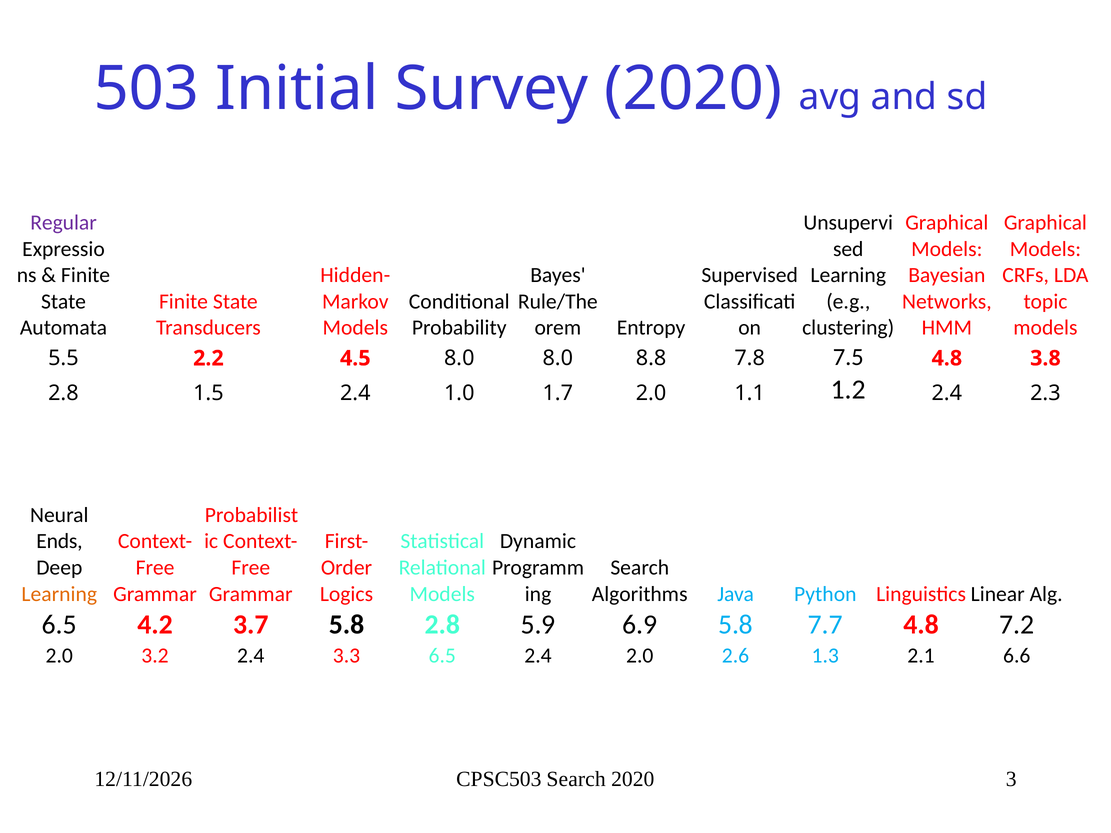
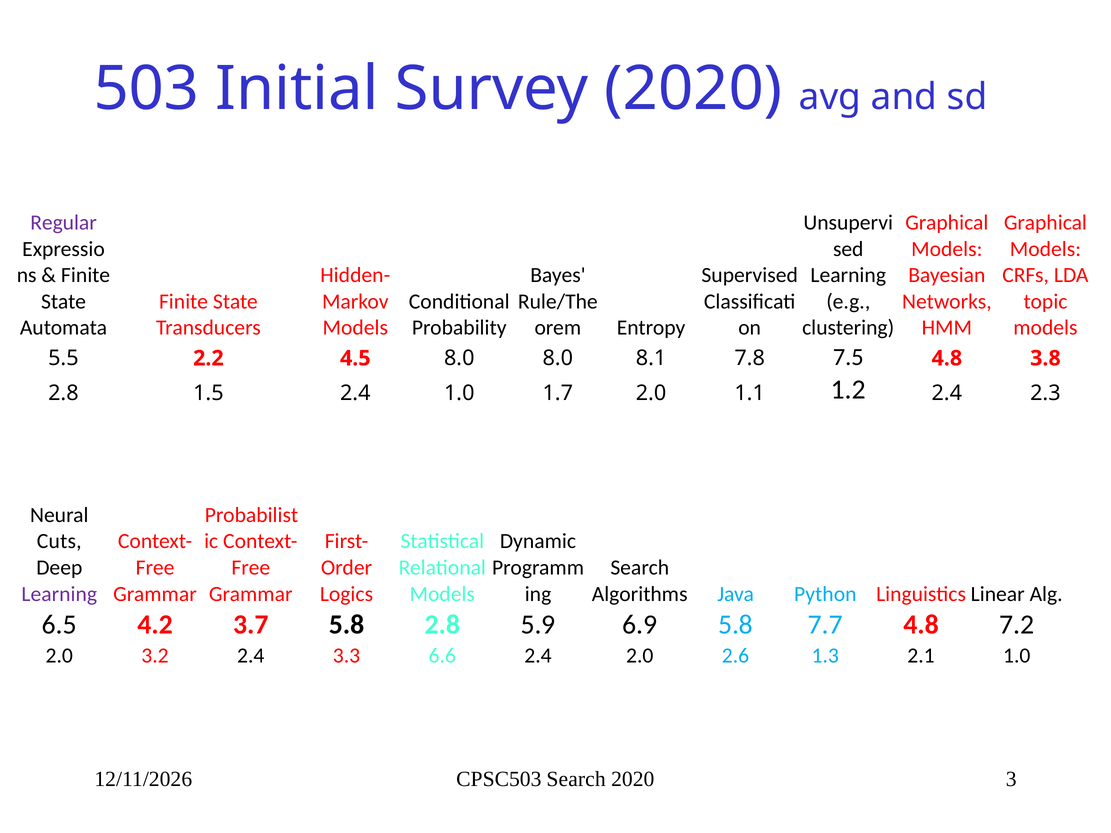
8.8: 8.8 -> 8.1
Ends: Ends -> Cuts
Learning at (59, 594) colour: orange -> purple
3.3 6.5: 6.5 -> 6.6
2.1 6.6: 6.6 -> 1.0
